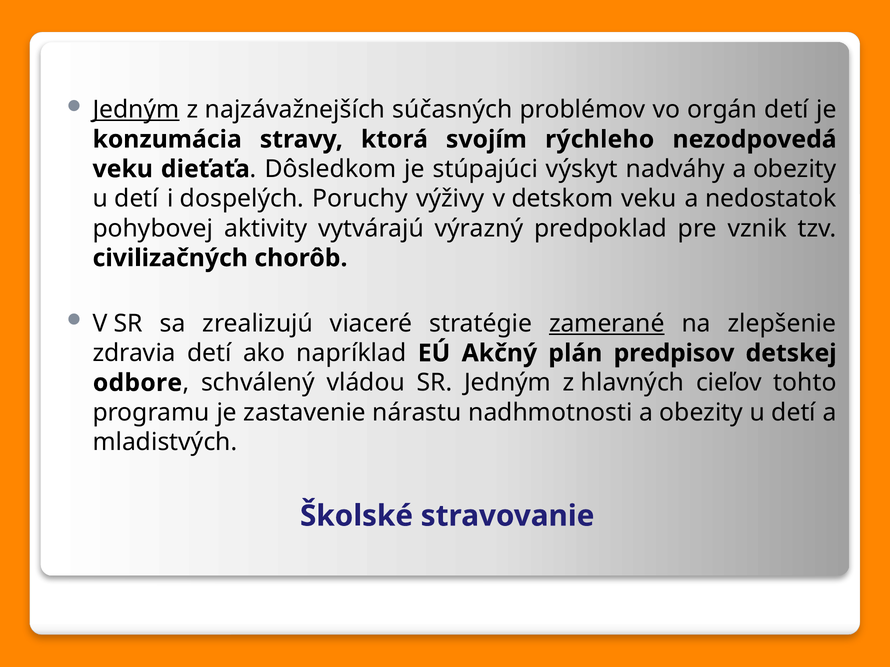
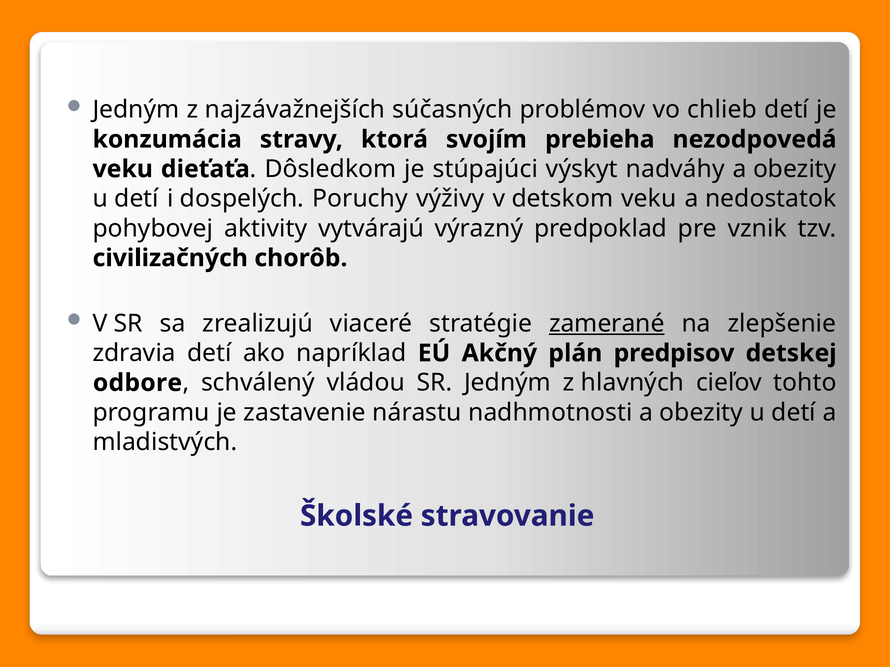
Jedným at (136, 110) underline: present -> none
orgán: orgán -> chlieb
rýchleho: rýchleho -> prebieha
